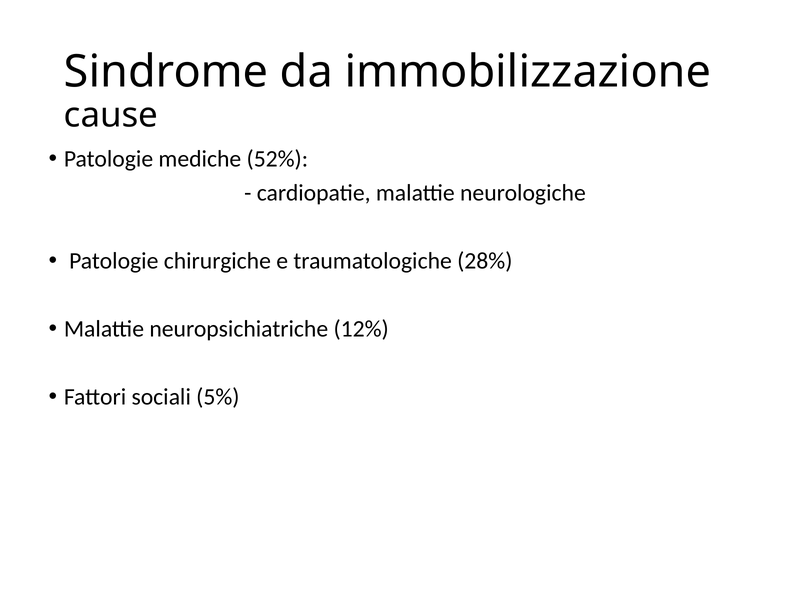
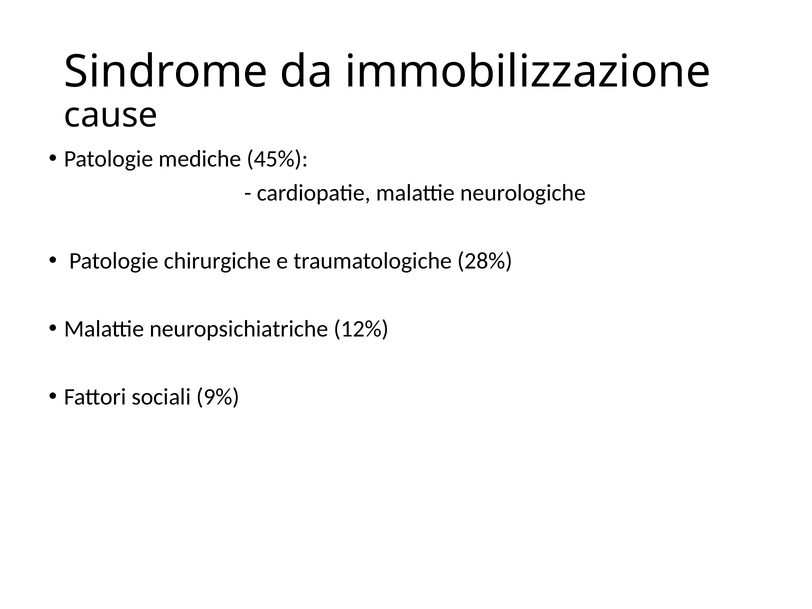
52%: 52% -> 45%
5%: 5% -> 9%
